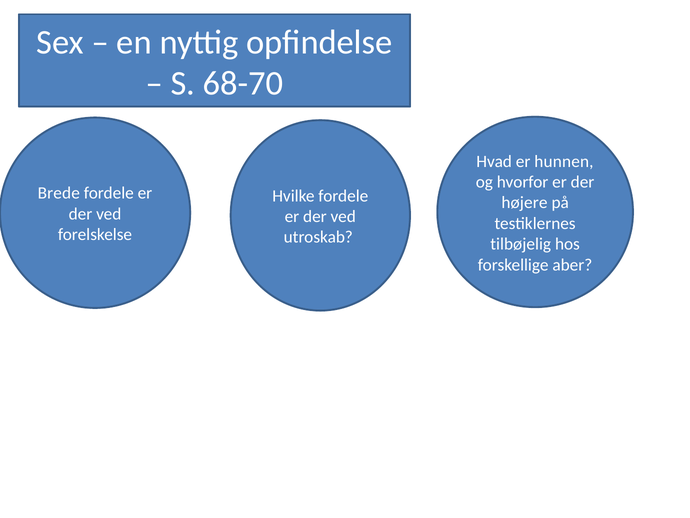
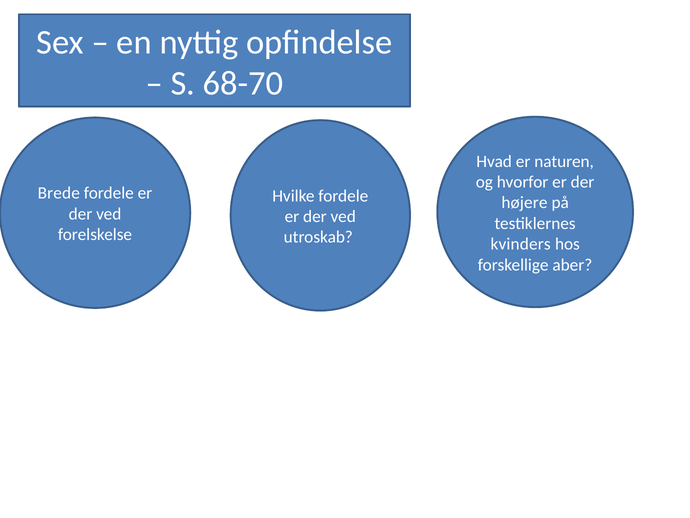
hunnen: hunnen -> naturen
tilbøjelig: tilbøjelig -> kvinders
